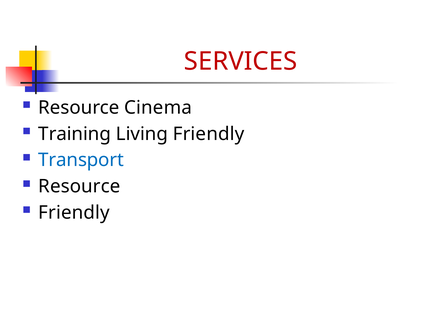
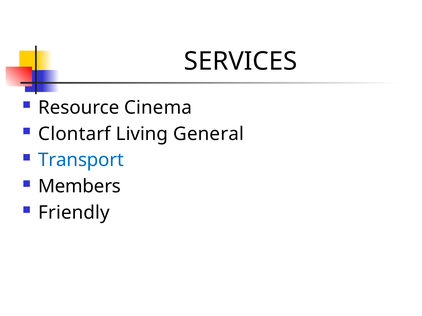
SERVICES colour: red -> black
Training: Training -> Clontarf
Living Friendly: Friendly -> General
Resource at (79, 187): Resource -> Members
